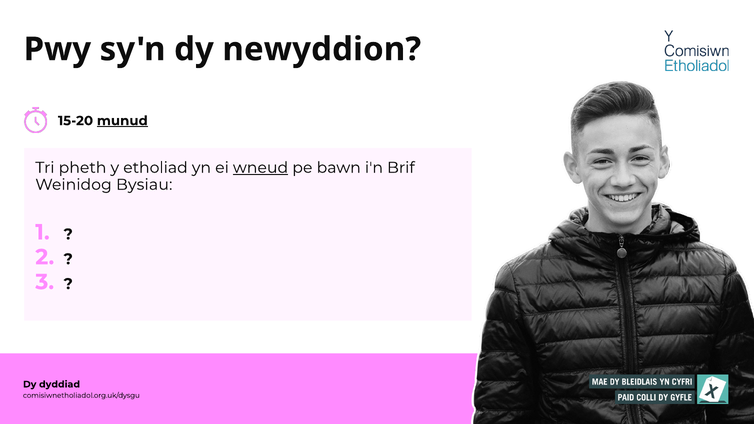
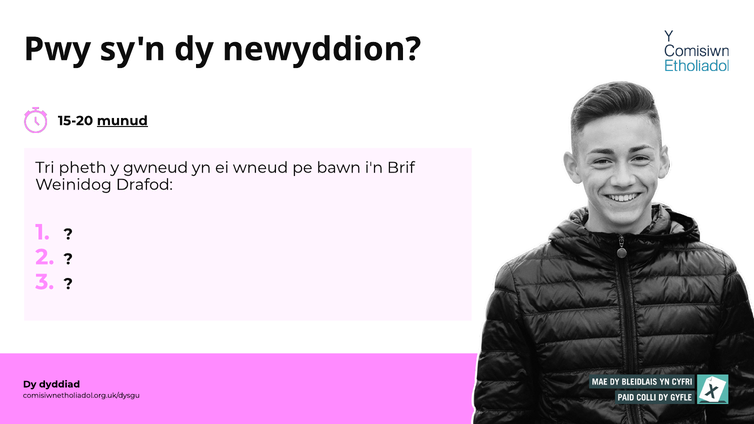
etholiad: etholiad -> gwneud
wneud underline: present -> none
Bysiau: Bysiau -> Drafod
